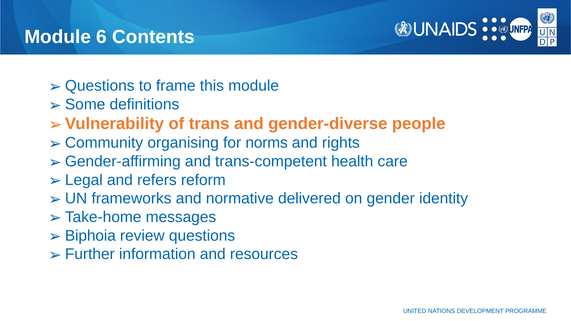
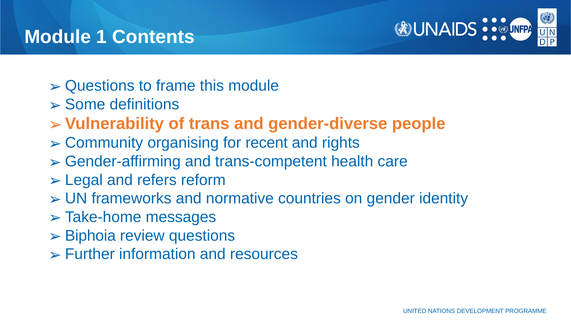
6: 6 -> 1
norms: norms -> recent
delivered: delivered -> countries
